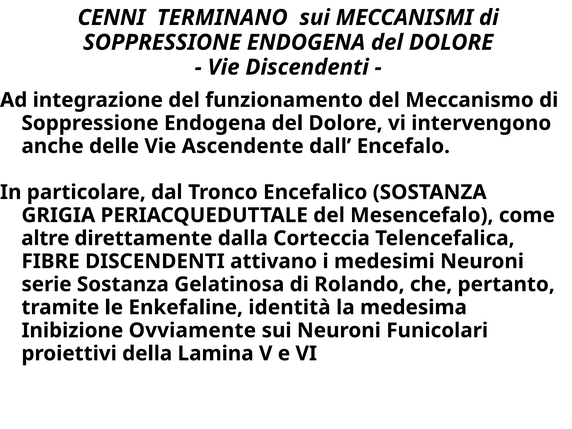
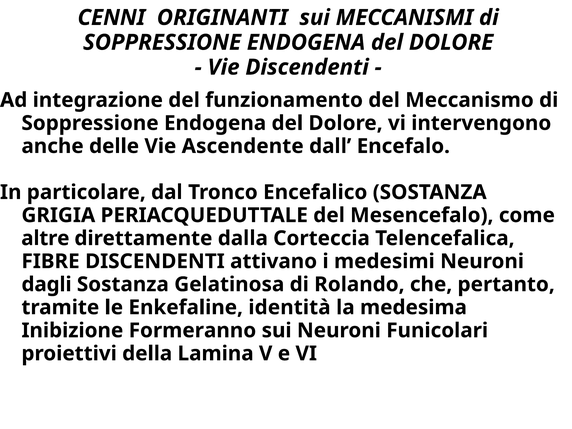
TERMINANO: TERMINANO -> ORIGINANTI
serie: serie -> dagli
Ovviamente: Ovviamente -> Formeranno
